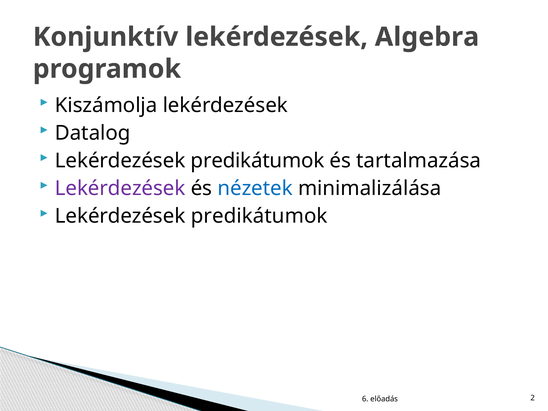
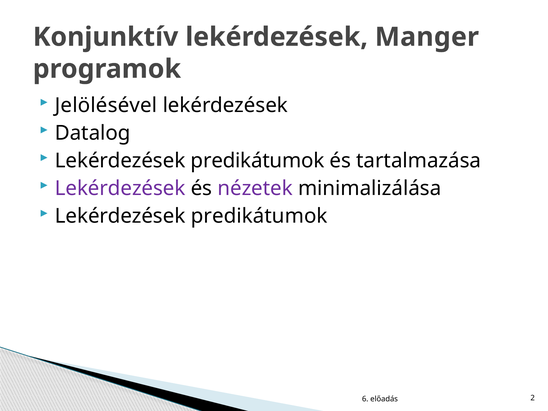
Algebra: Algebra -> Manger
Kiszámolja: Kiszámolja -> Jelölésével
nézetek colour: blue -> purple
